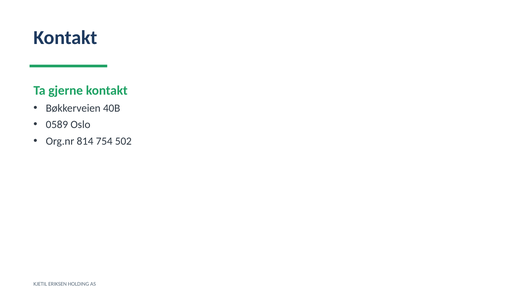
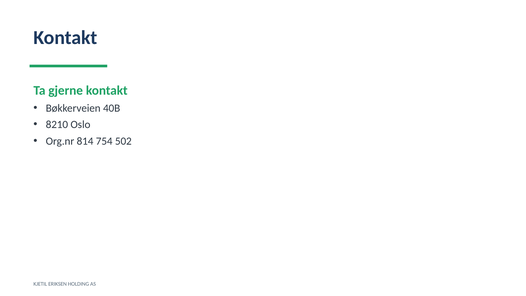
0589: 0589 -> 8210
